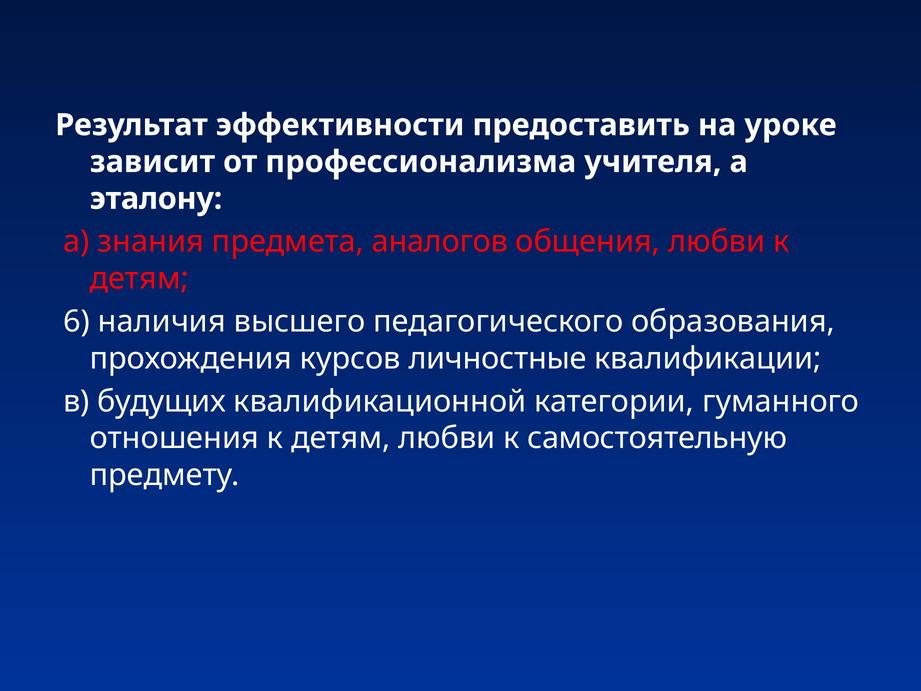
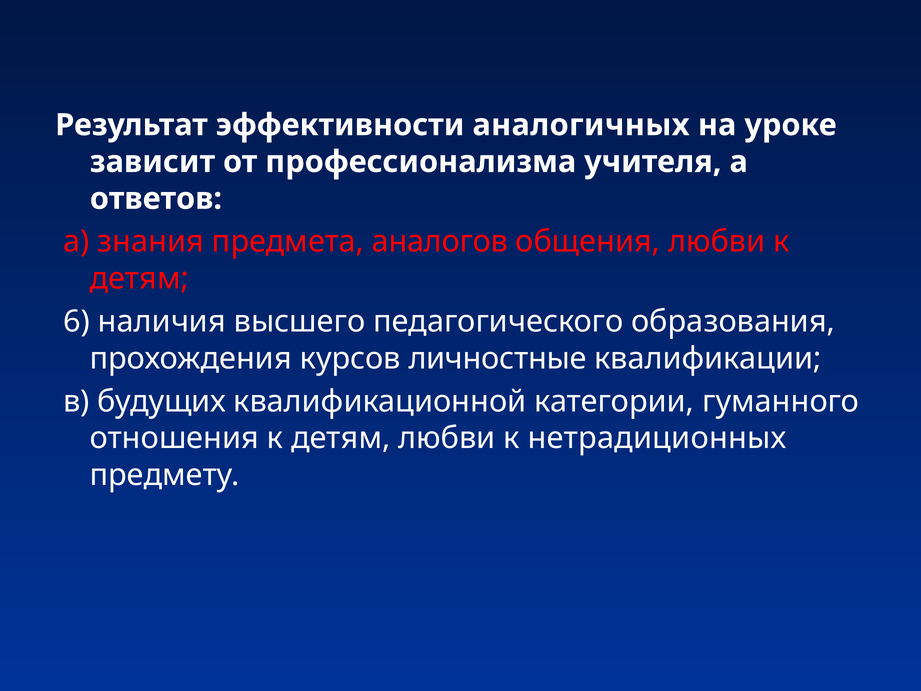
предоставить: предоставить -> аналогичных
эталону: эталону -> ответов
самостоятельную: самостоятельную -> нетрадиционных
